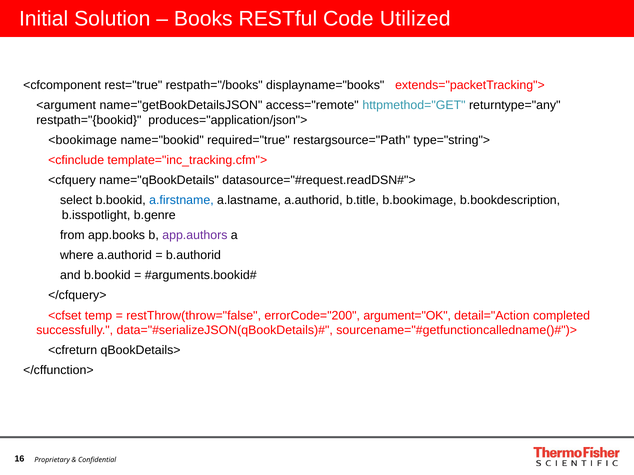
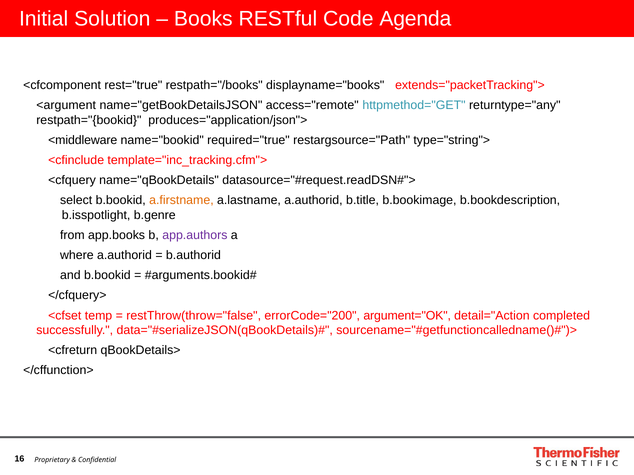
Utilized: Utilized -> Agenda
<bookimage: <bookimage -> <middleware
a.firstname colour: blue -> orange
